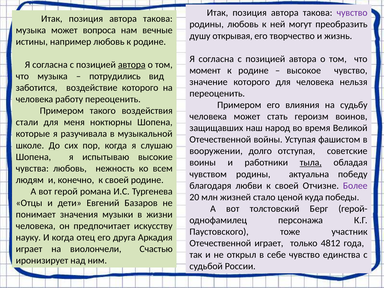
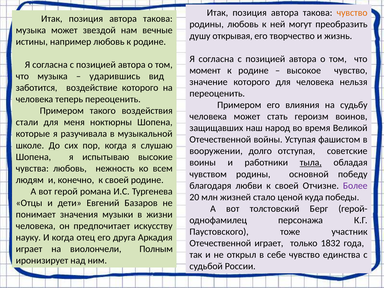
чувство at (352, 13) colour: purple -> orange
вопроса: вопроса -> звездой
автора at (132, 65) underline: present -> none
потрудились: потрудились -> ударившись
работу: работу -> теперь
актуальна: актуальна -> основной
4812: 4812 -> 1832
Счастью: Счастью -> Полным
